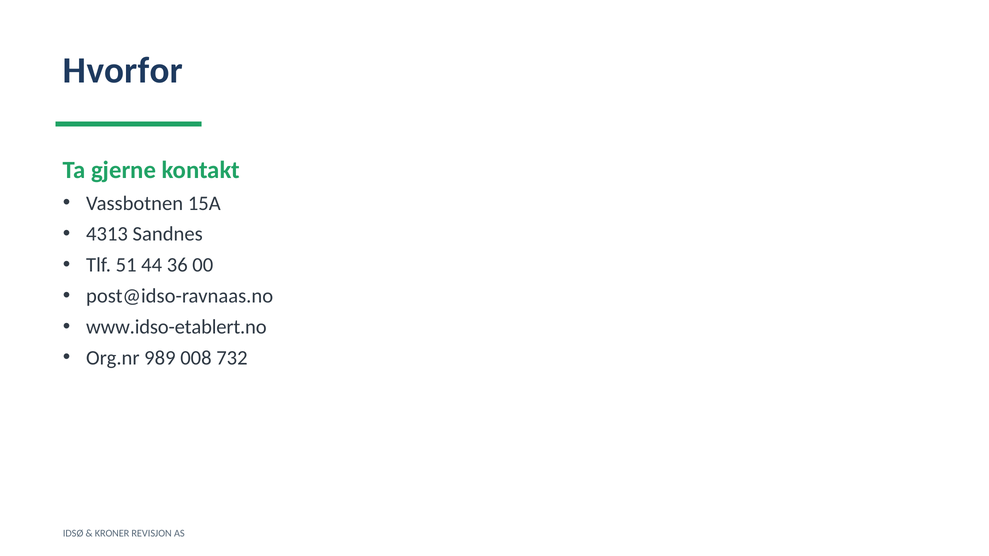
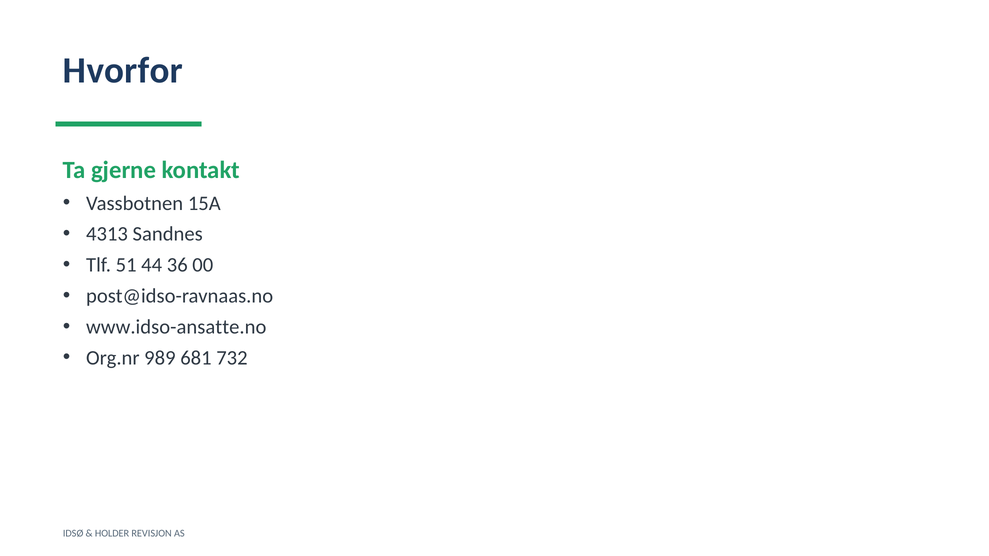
www.idso-etablert.no: www.idso-etablert.no -> www.idso-ansatte.no
008: 008 -> 681
KRONER: KRONER -> HOLDER
